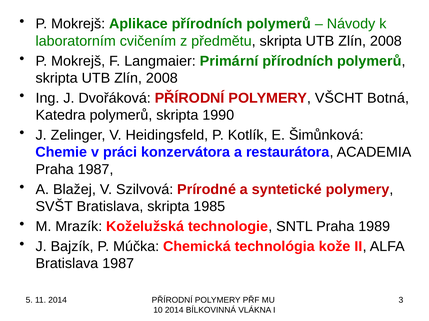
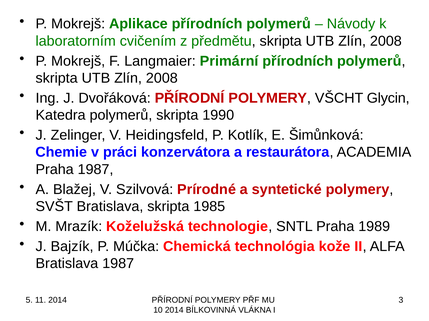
Botná: Botná -> Glycin
